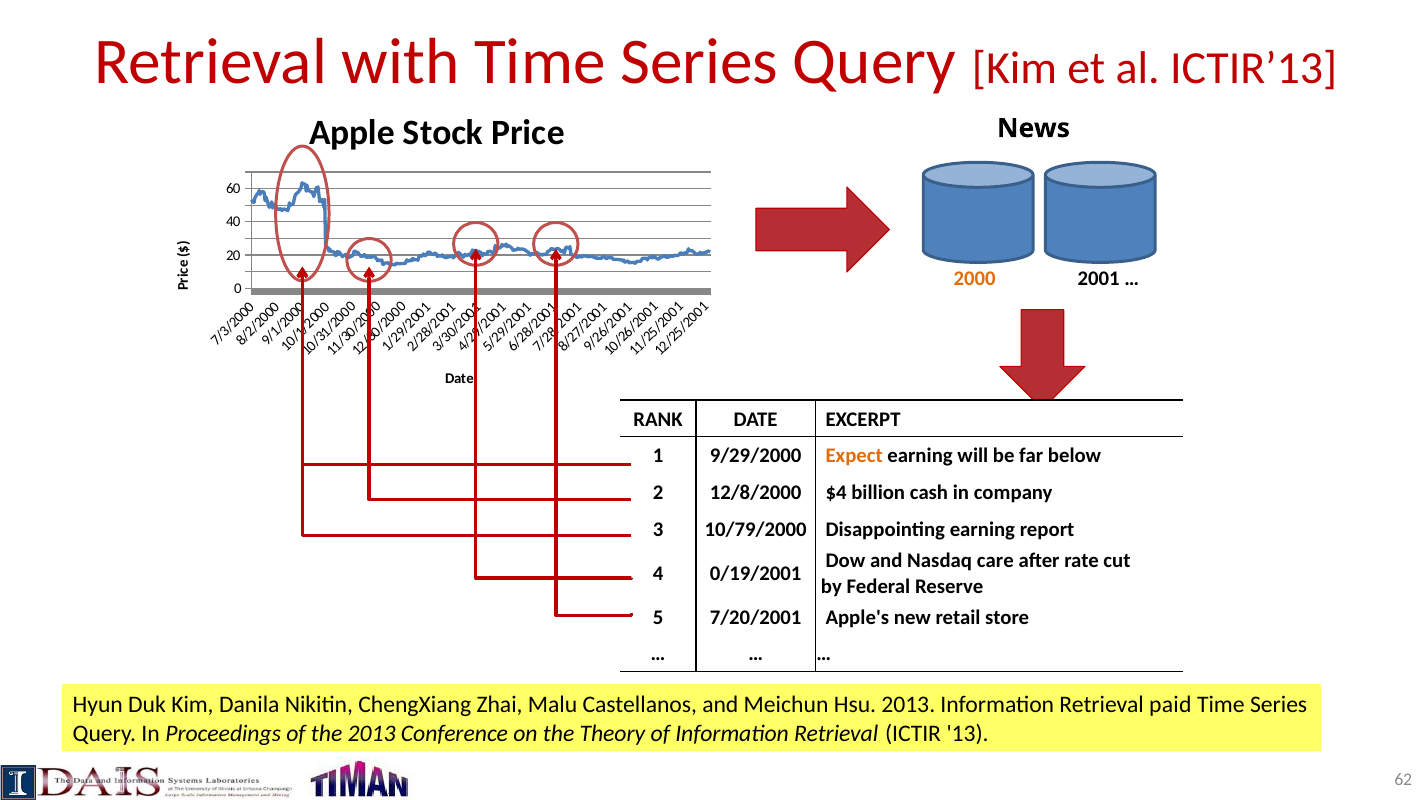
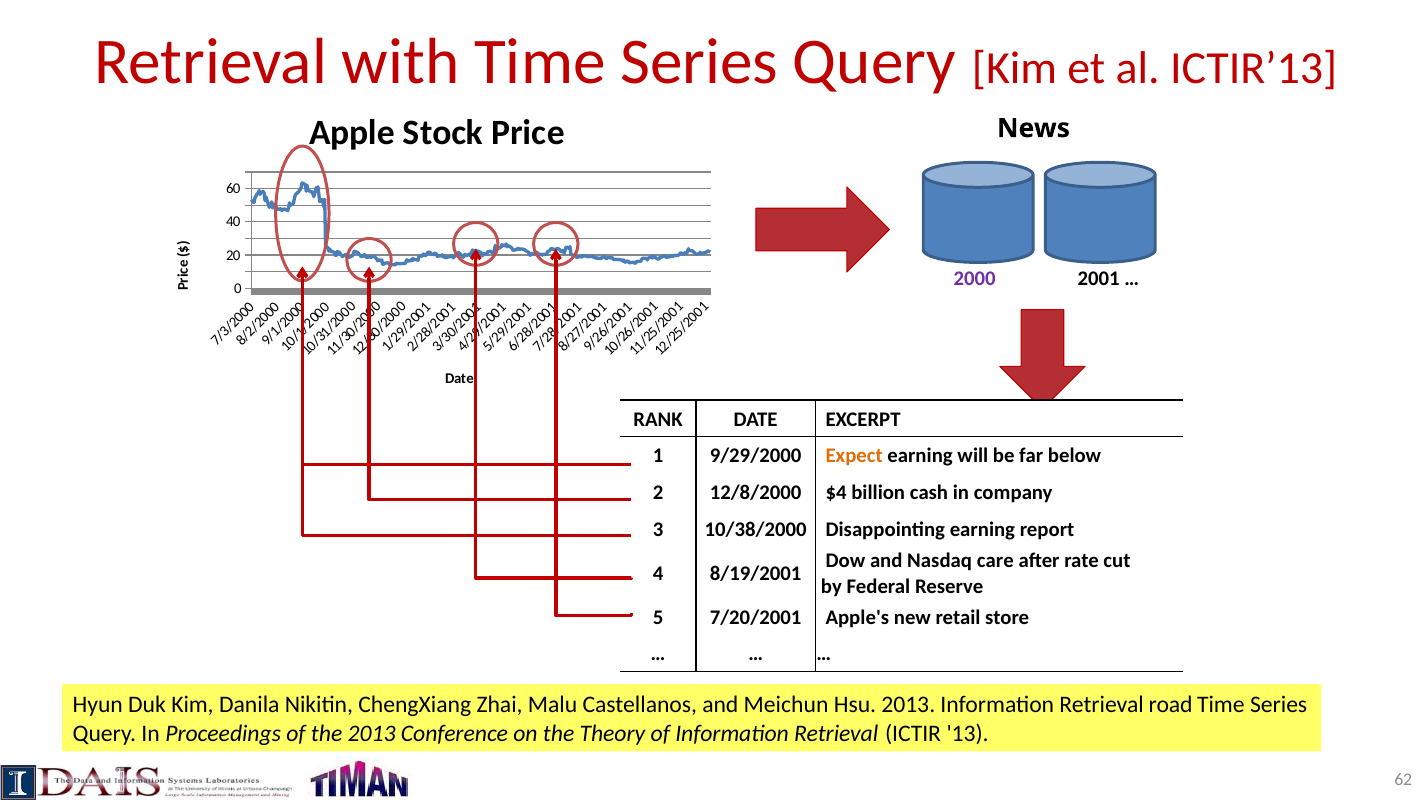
2000 colour: orange -> purple
10/79/2000: 10/79/2000 -> 10/38/2000
0/19/2001: 0/19/2001 -> 8/19/2001
paid: paid -> road
